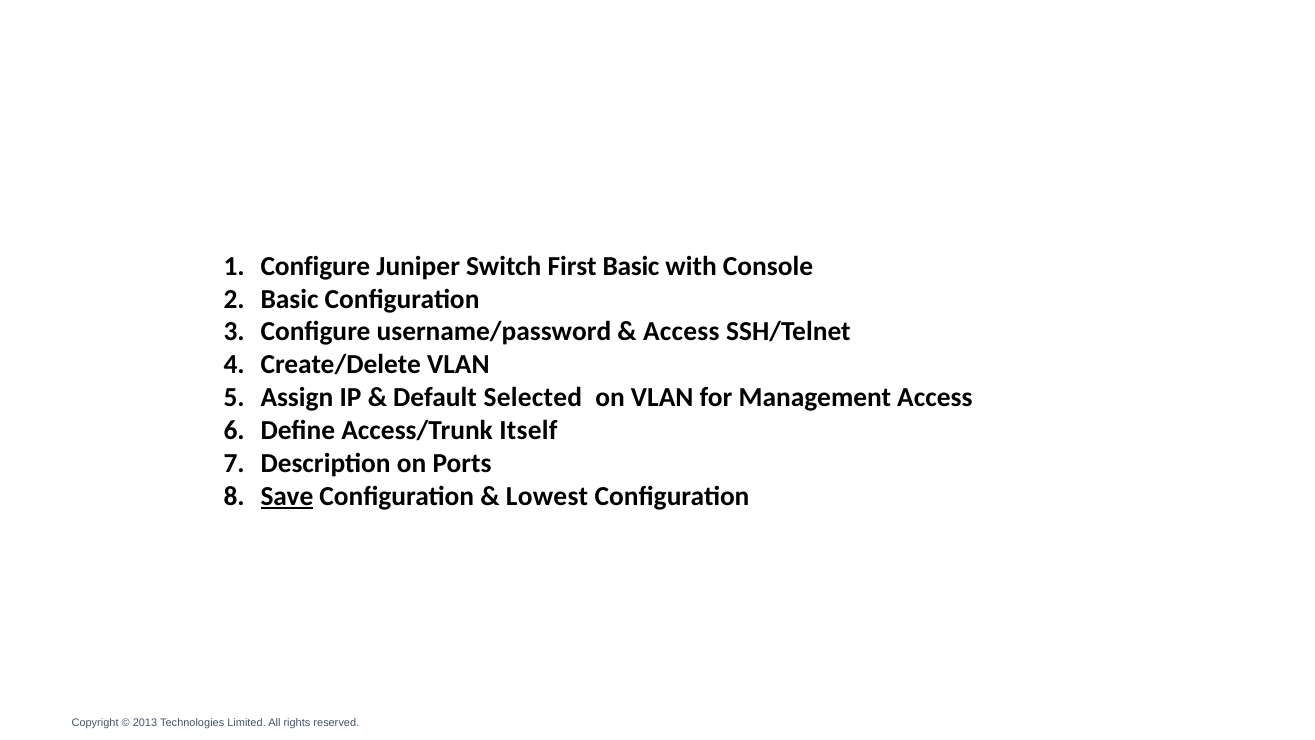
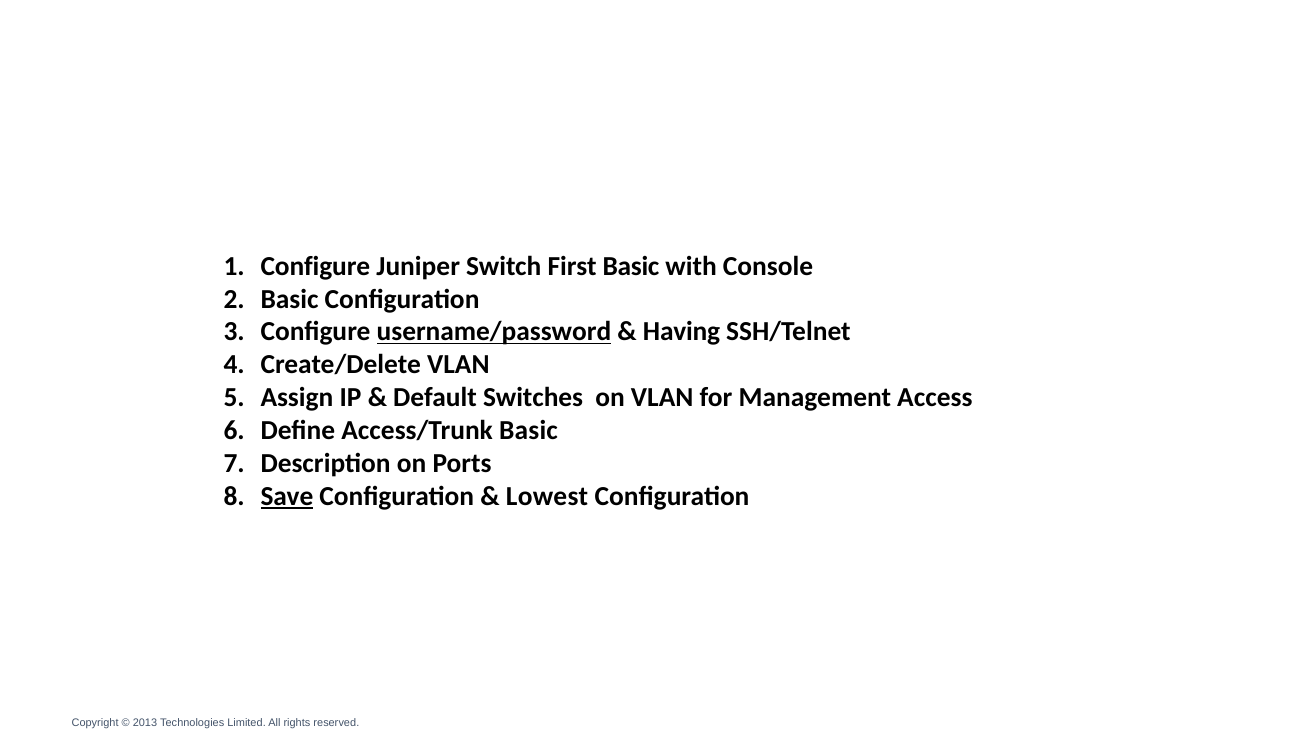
username/password underline: none -> present
Access at (681, 332): Access -> Having
Selected: Selected -> Switches
Access/Trunk Itself: Itself -> Basic
